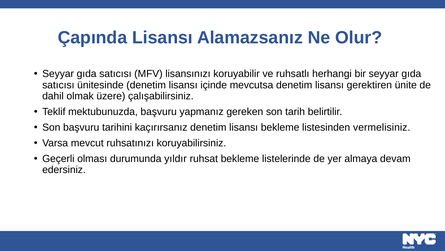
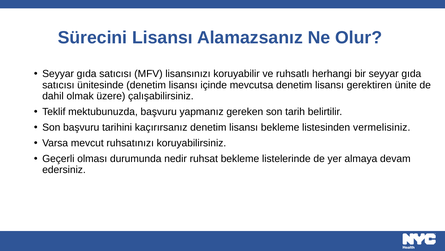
Çapında: Çapında -> Sürecini
yıldır: yıldır -> nedir
